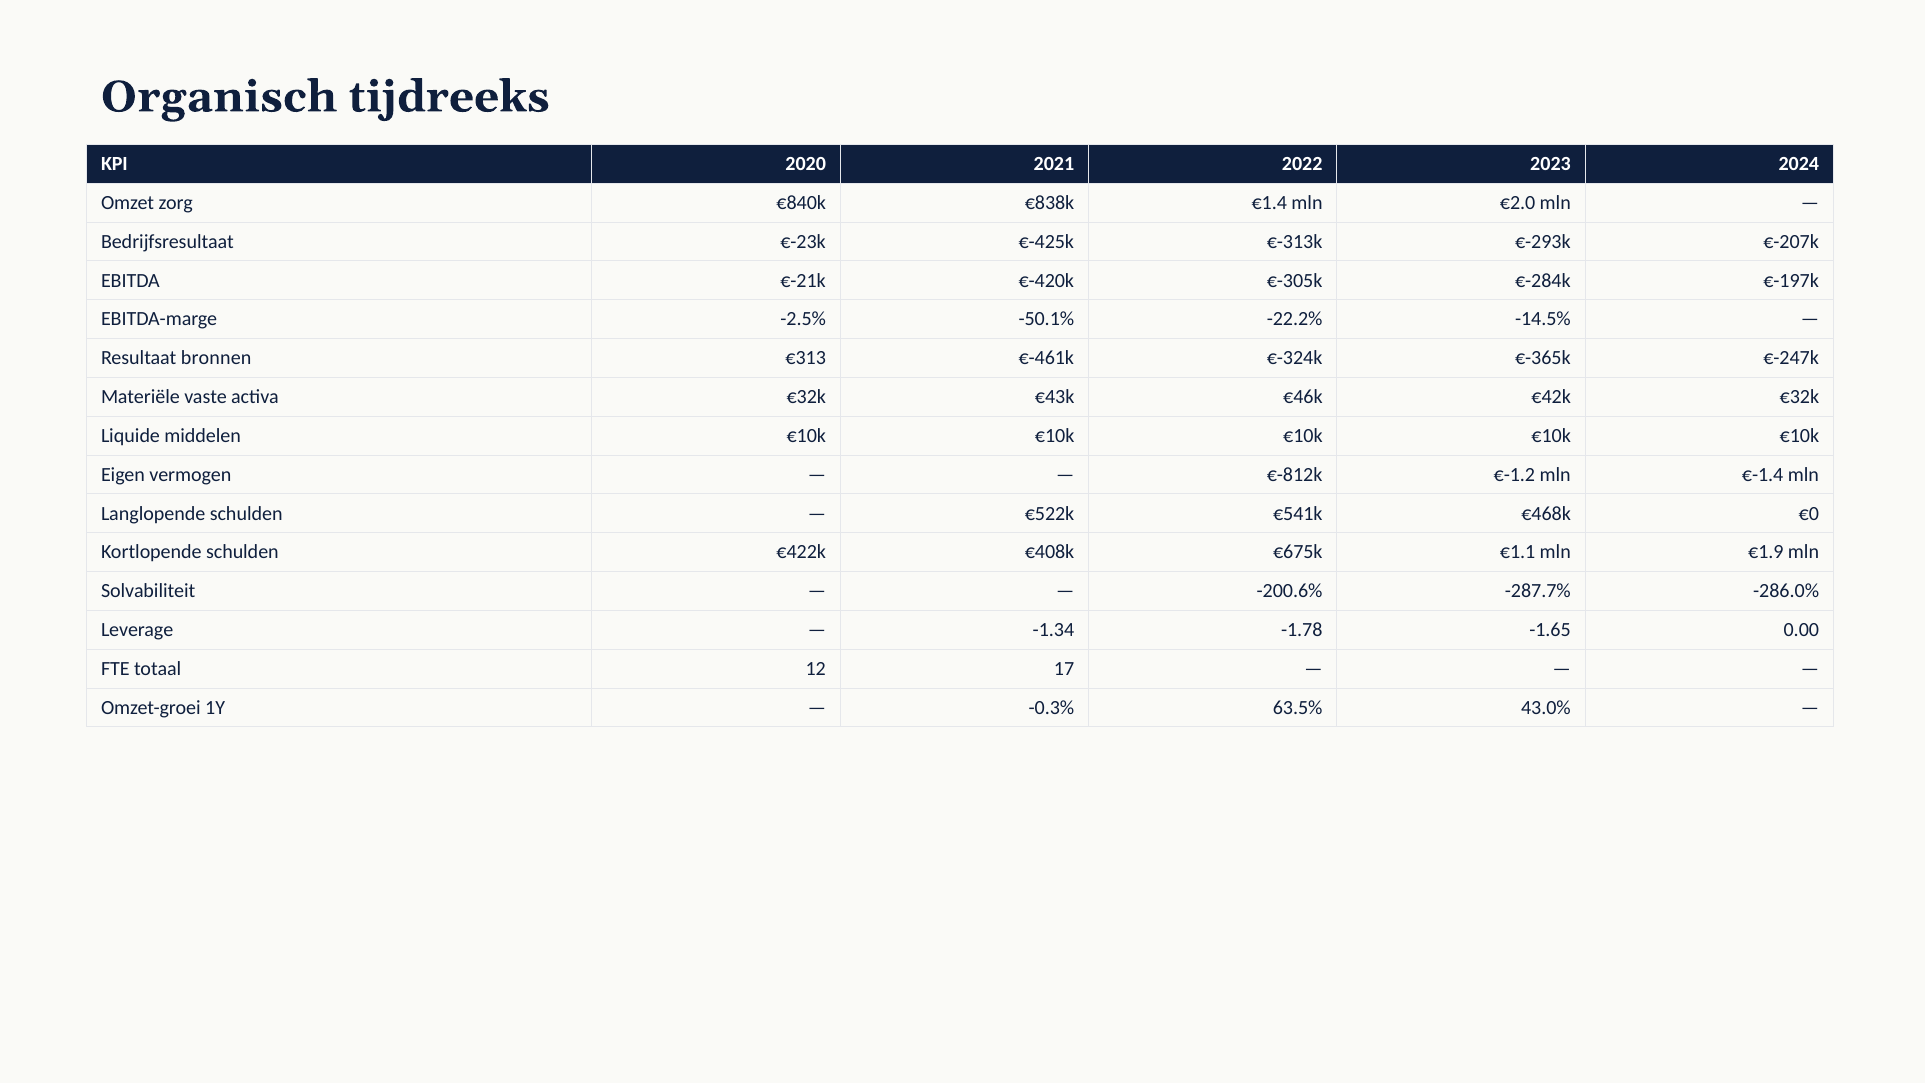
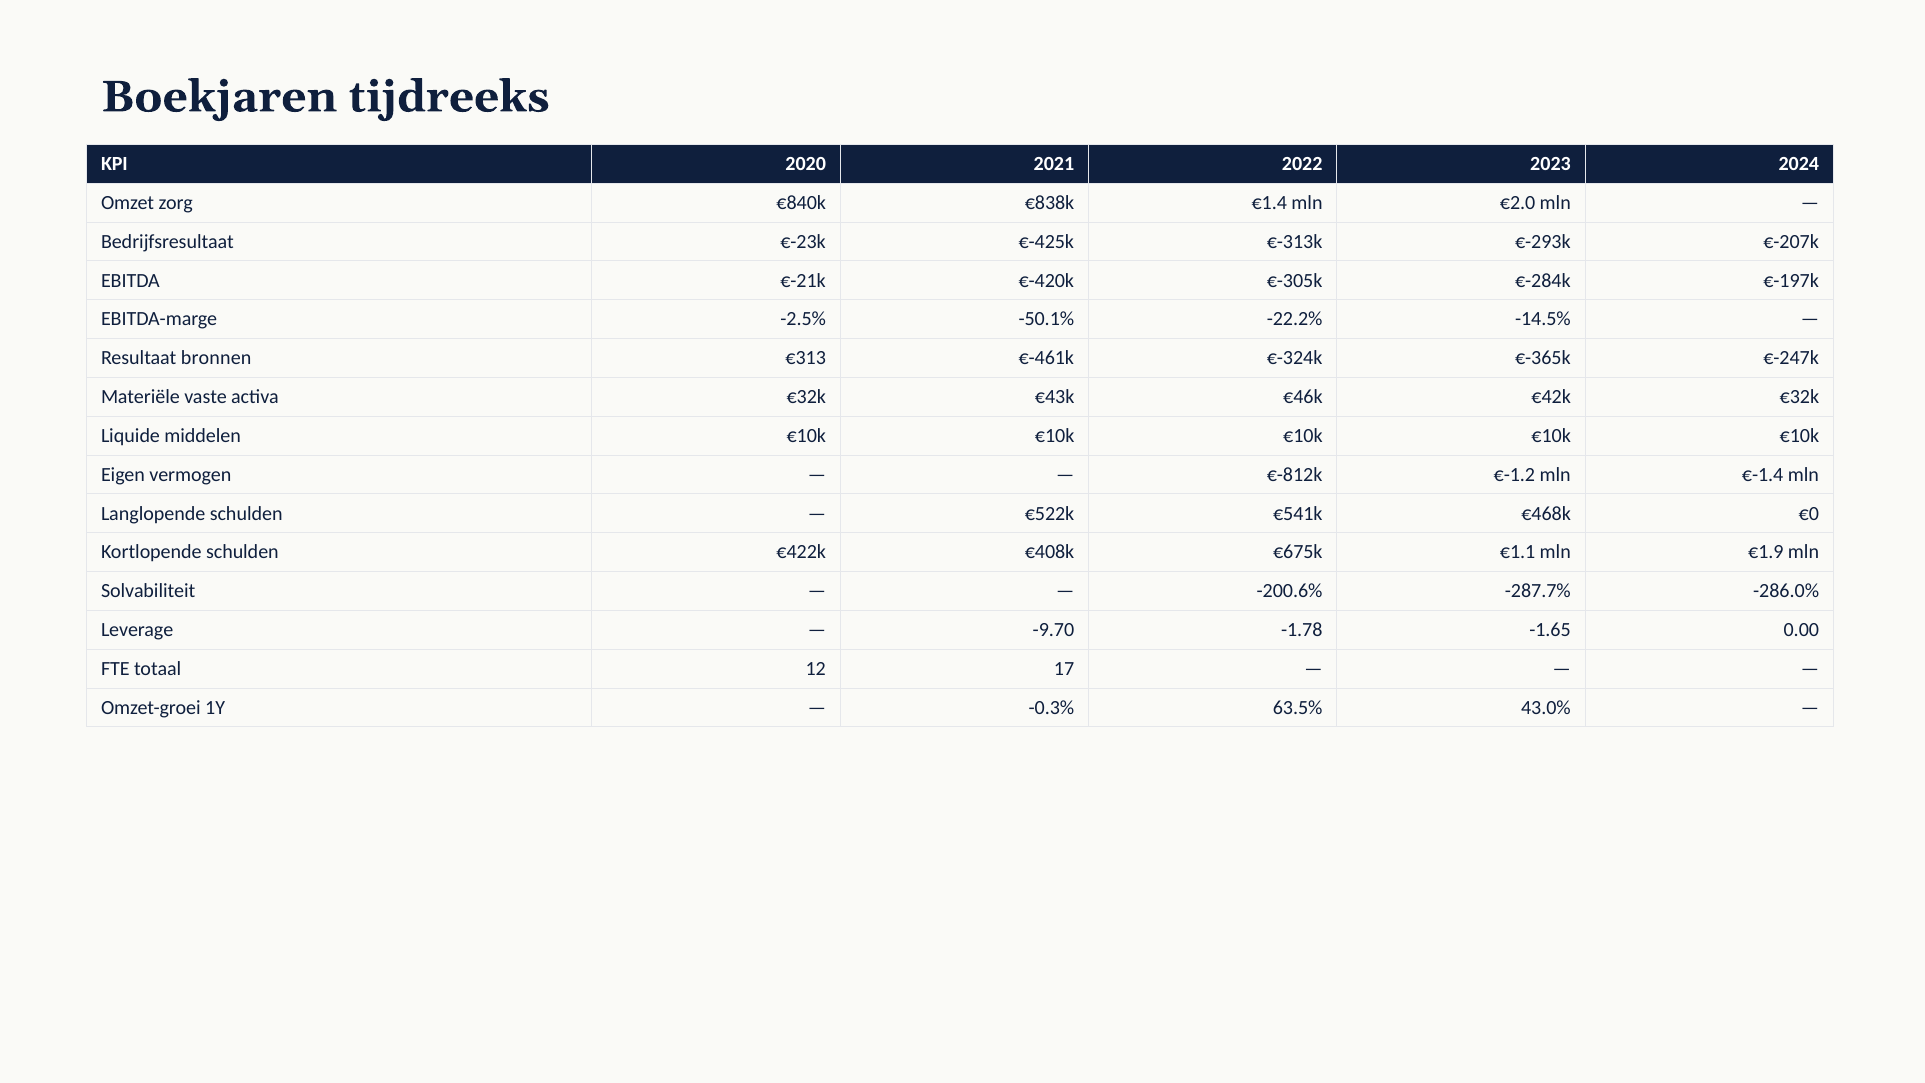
Organisch: Organisch -> Boekjaren
-1.34: -1.34 -> -9.70
